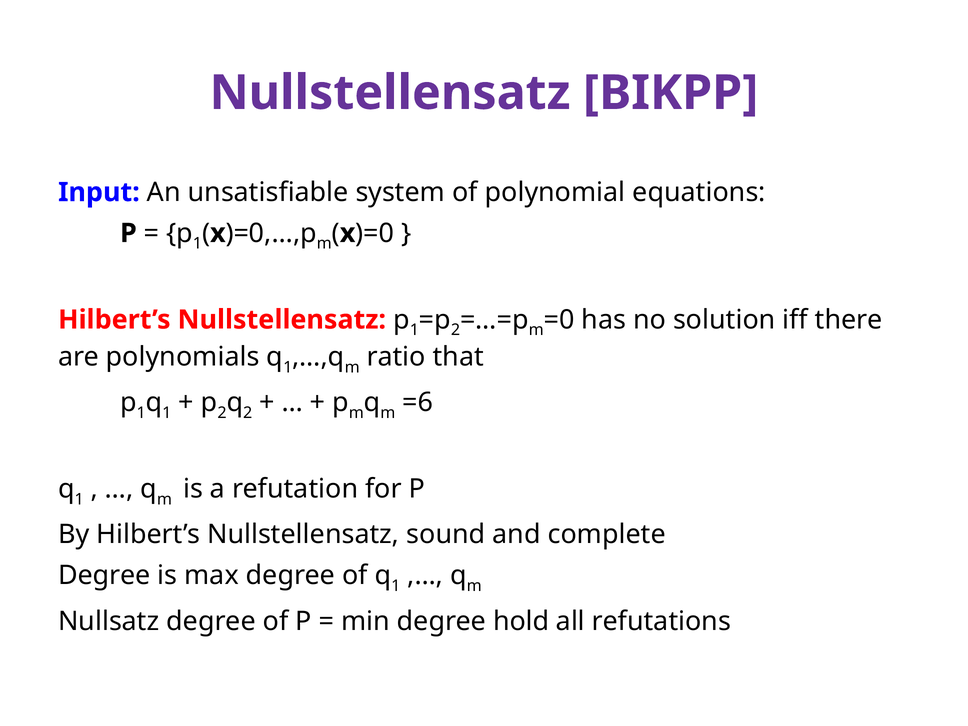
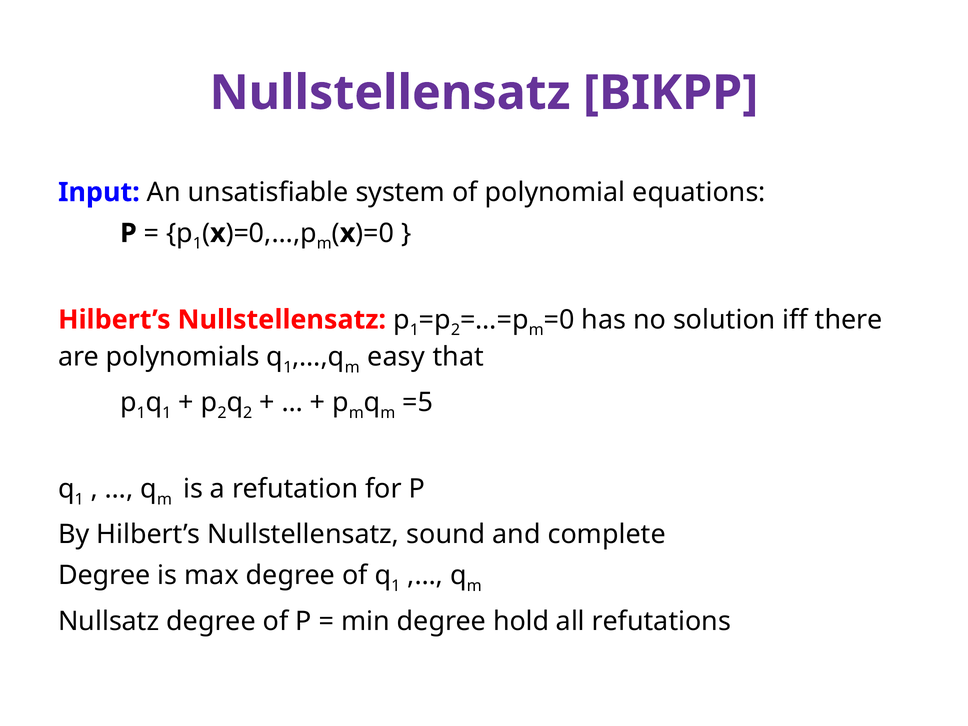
ratio: ratio -> easy
=6: =6 -> =5
